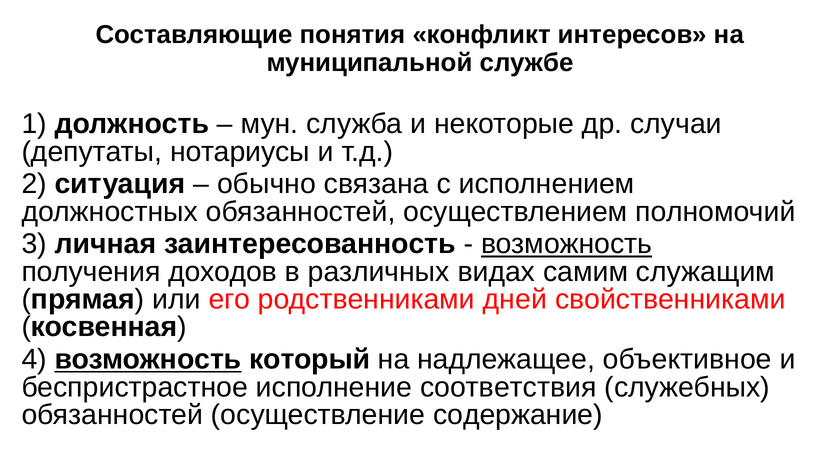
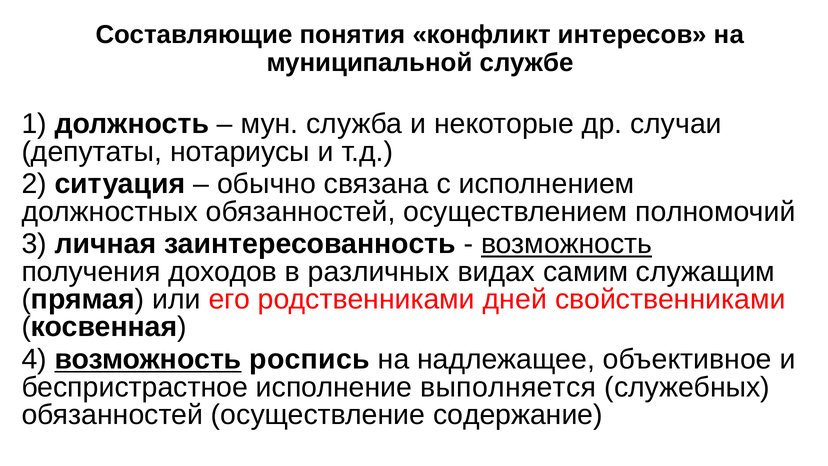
который: который -> роспись
соответствия: соответствия -> выполняется
